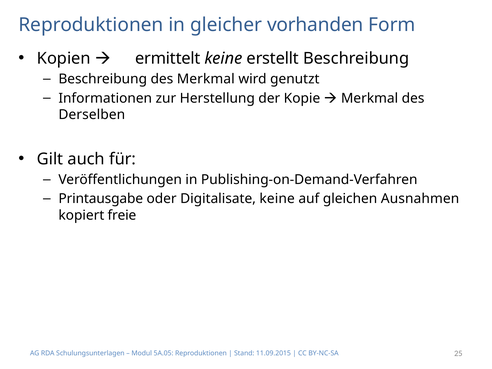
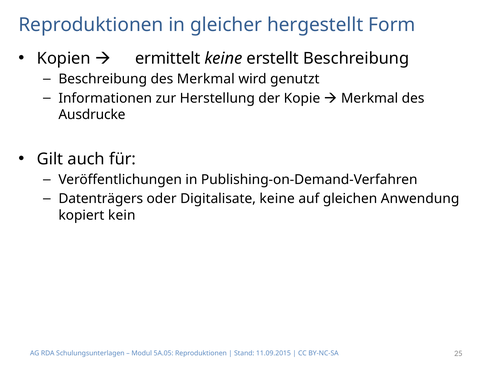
vorhanden: vorhanden -> hergestellt
Derselben: Derselben -> Ausdrucke
Printausgabe: Printausgabe -> Datenträgers
Ausnahmen: Ausnahmen -> Anwendung
freie: freie -> kein
